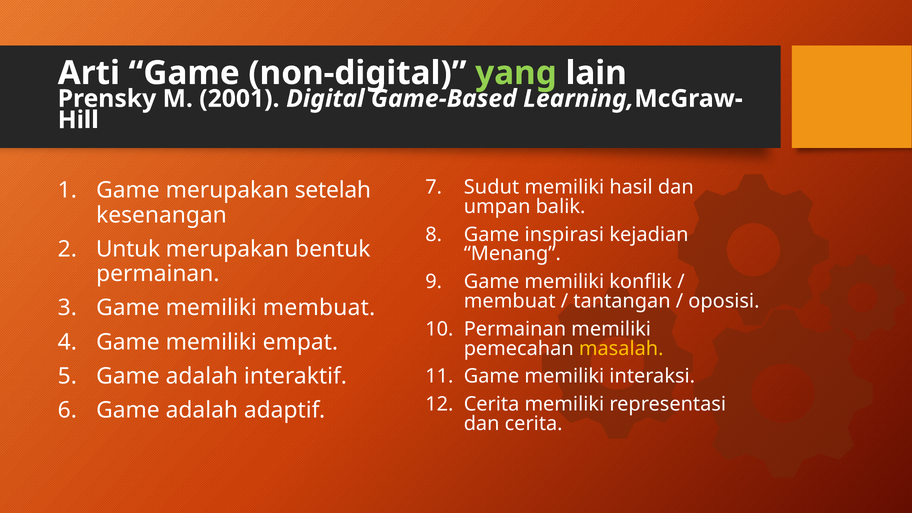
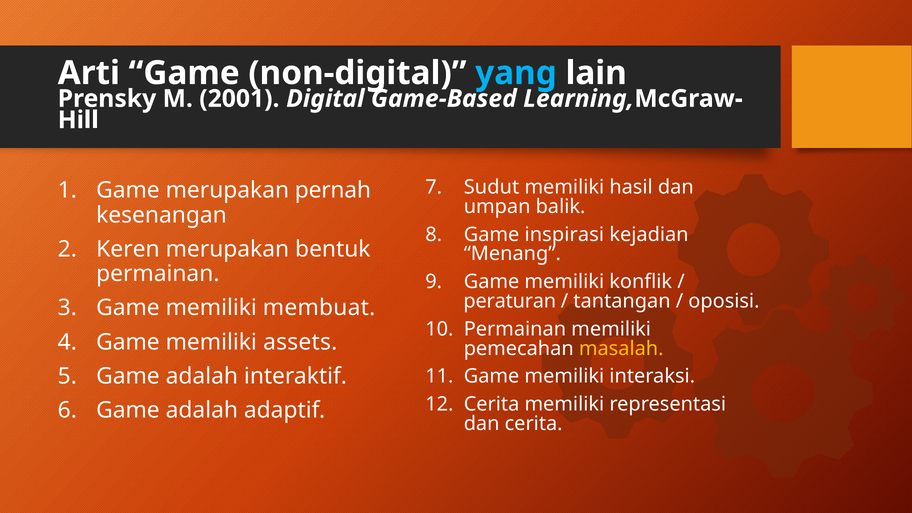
yang colour: light green -> light blue
setelah: setelah -> pernah
Untuk: Untuk -> Keren
membuat at (510, 301): membuat -> peraturan
empat: empat -> assets
